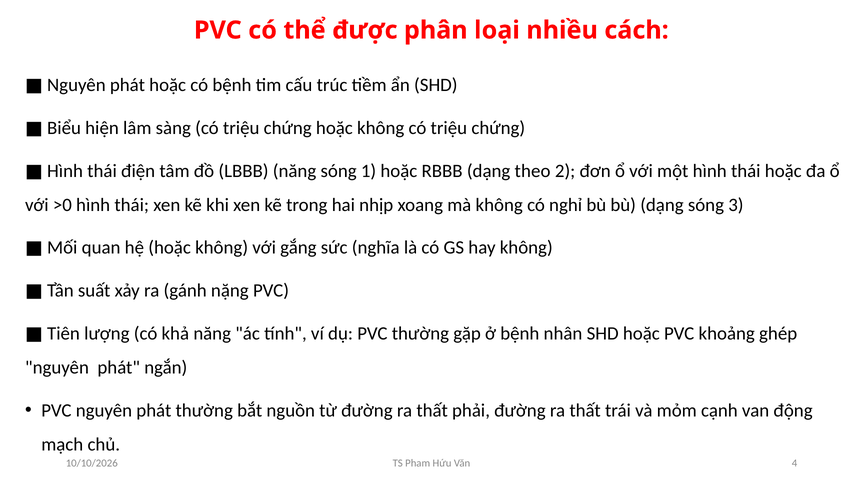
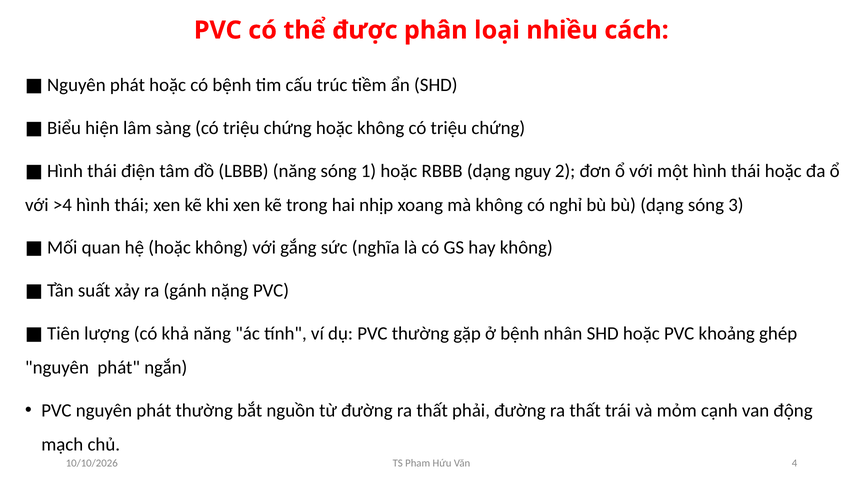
theo: theo -> nguy
>0: >0 -> >4
